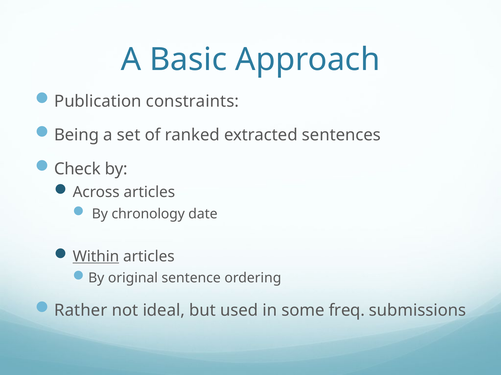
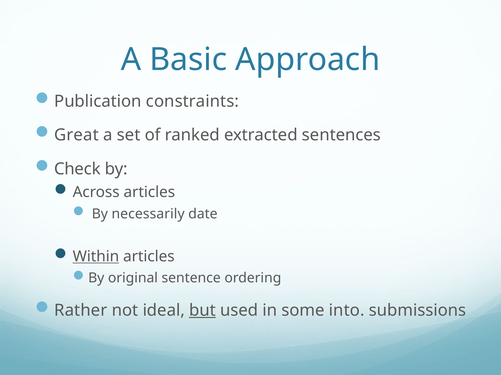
Being: Being -> Great
chronology: chronology -> necessarily
but underline: none -> present
freq: freq -> into
